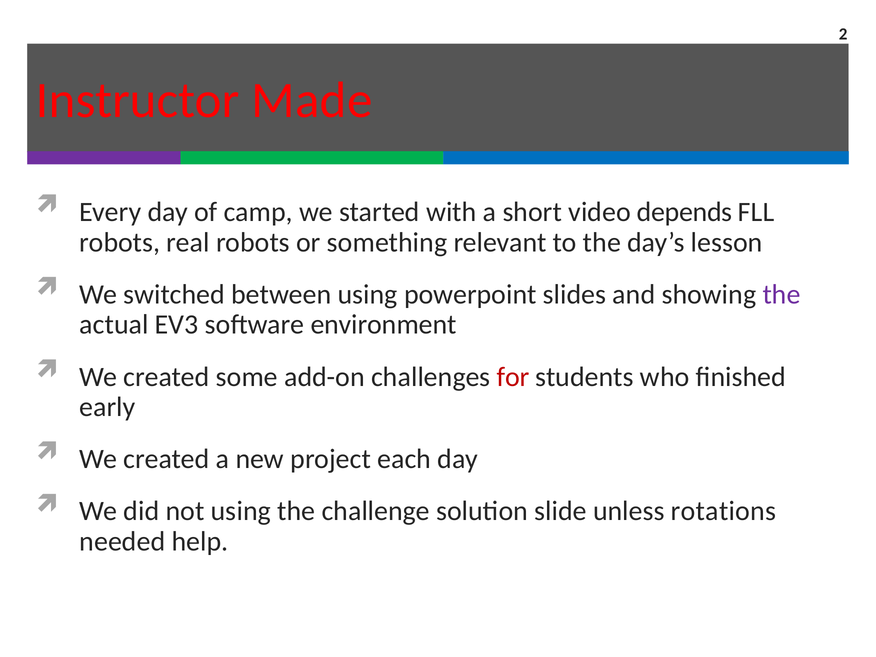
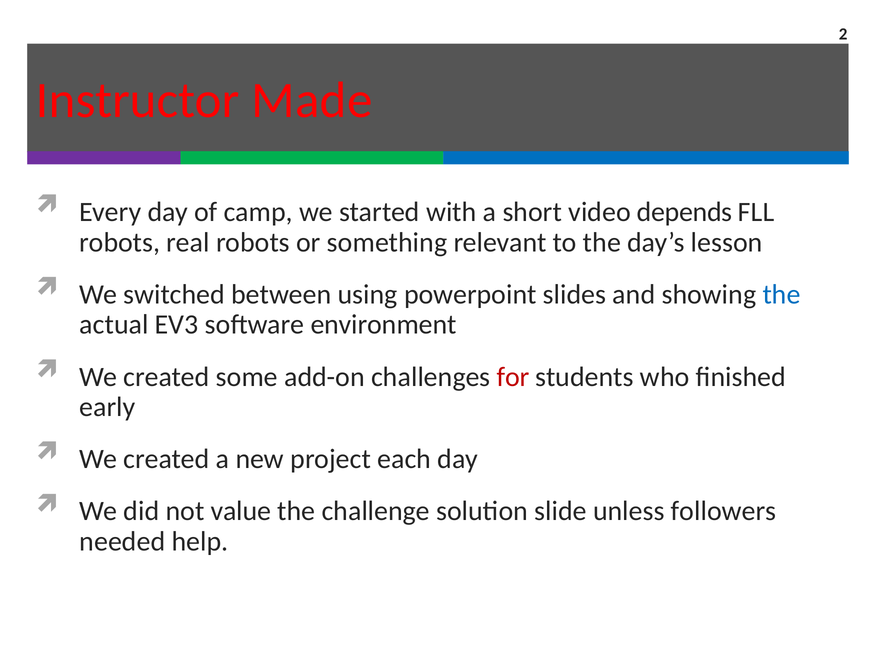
the at (782, 294) colour: purple -> blue
not using: using -> value
rotations: rotations -> followers
